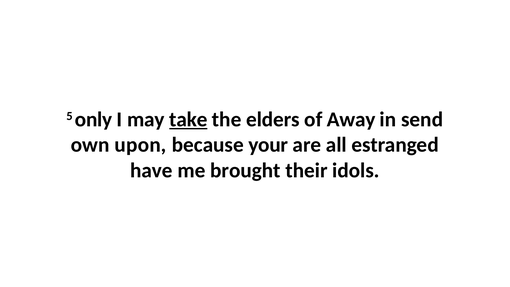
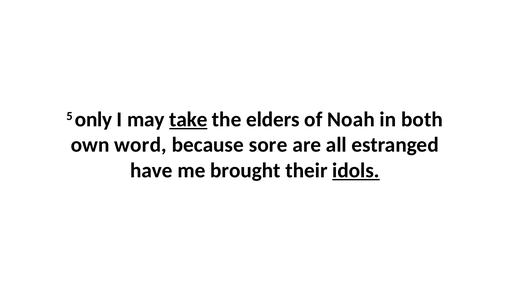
Away: Away -> Noah
send: send -> both
upon: upon -> word
your: your -> sore
idols underline: none -> present
